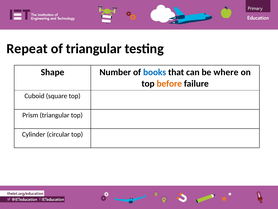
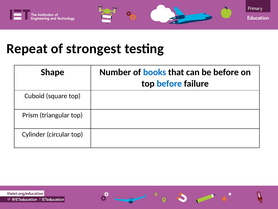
of triangular: triangular -> strongest
be where: where -> before
before at (169, 83) colour: orange -> blue
